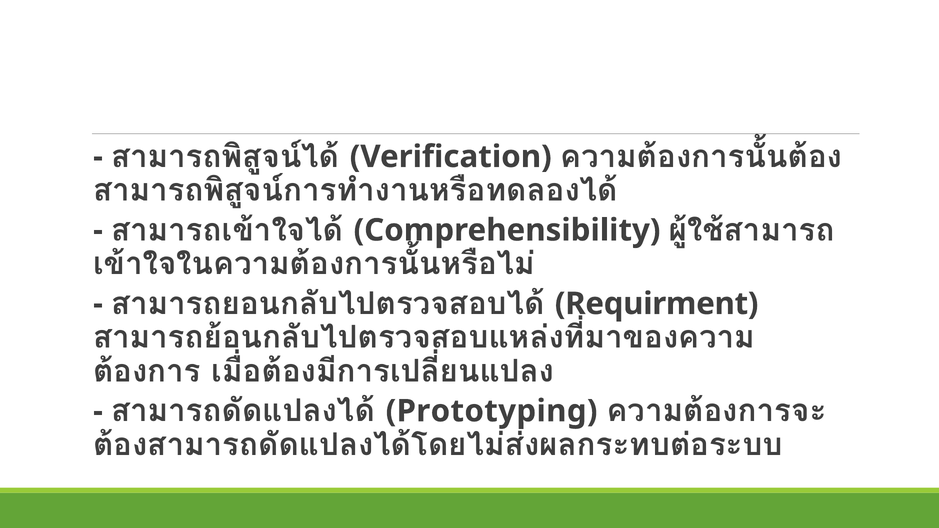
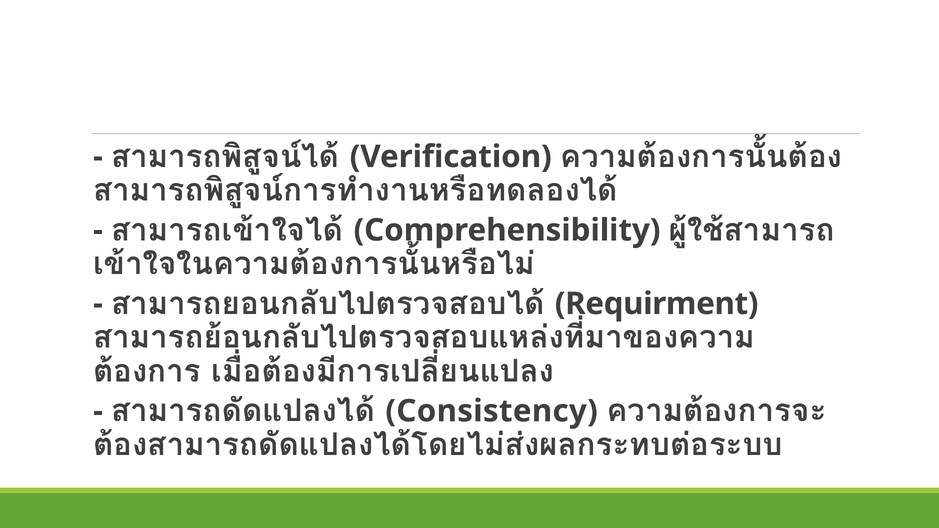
Prototyping: Prototyping -> Consistency
